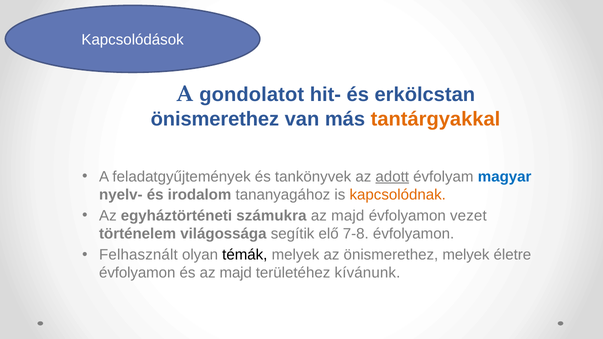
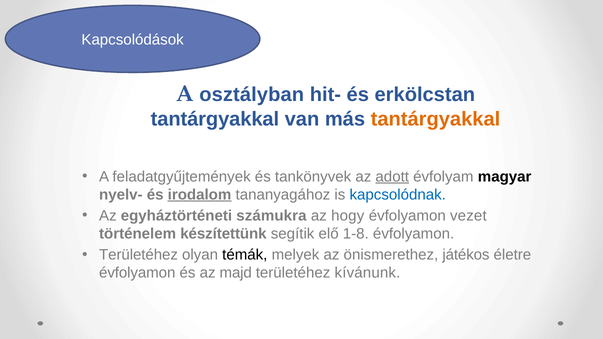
gondolatot: gondolatot -> osztályban
önismerethez at (215, 119): önismerethez -> tantárgyakkal
magyar colour: blue -> black
irodalom underline: none -> present
kapcsolódnak colour: orange -> blue
majd at (348, 216): majd -> hogy
világossága: világossága -> készítettünk
7-8: 7-8 -> 1-8
Felhasznált at (138, 255): Felhasznált -> Területéhez
önismerethez melyek: melyek -> játékos
